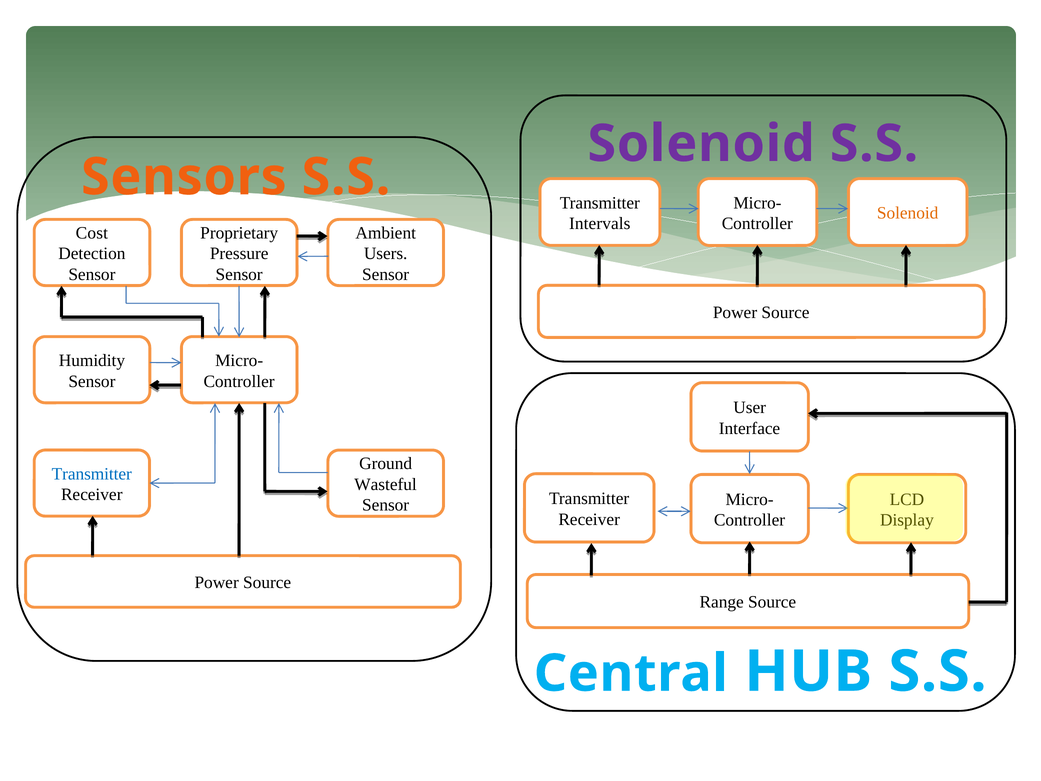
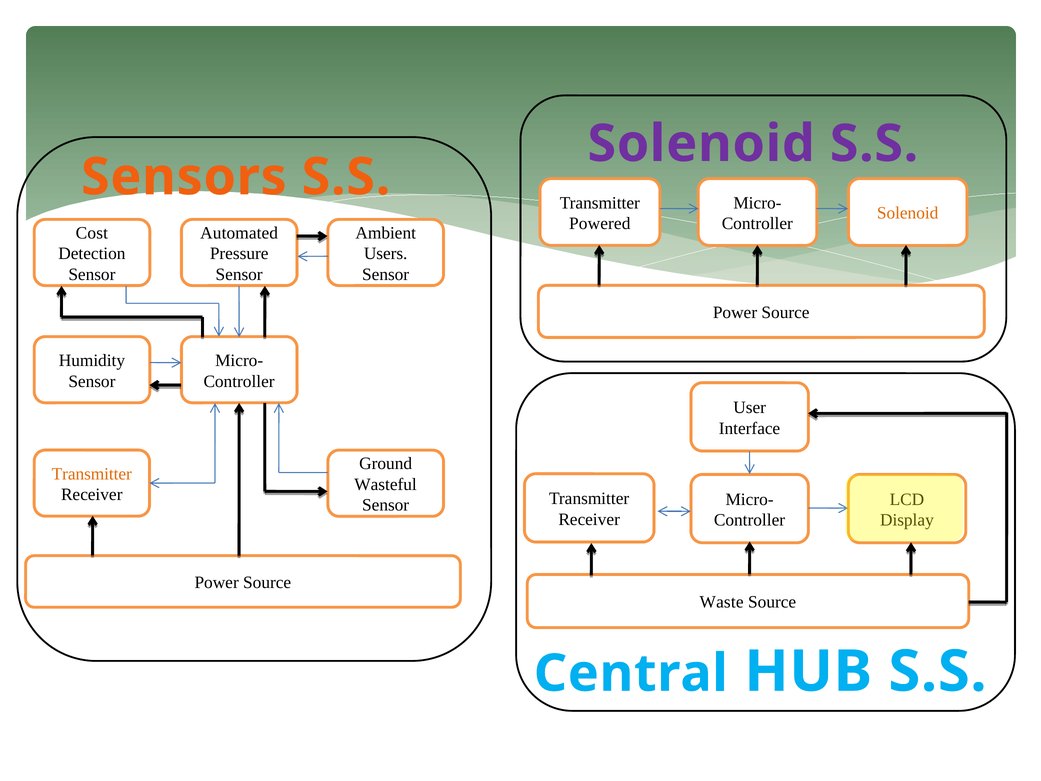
Intervals: Intervals -> Powered
Proprietary: Proprietary -> Automated
Transmitter at (92, 474) colour: blue -> orange
Range: Range -> Waste
